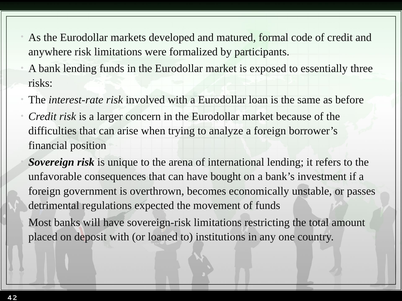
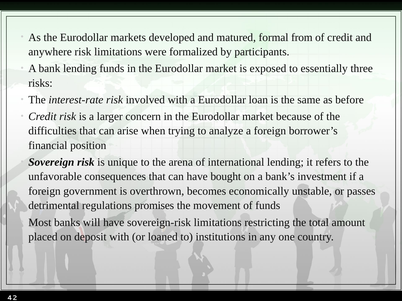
code: code -> from
expected: expected -> promises
